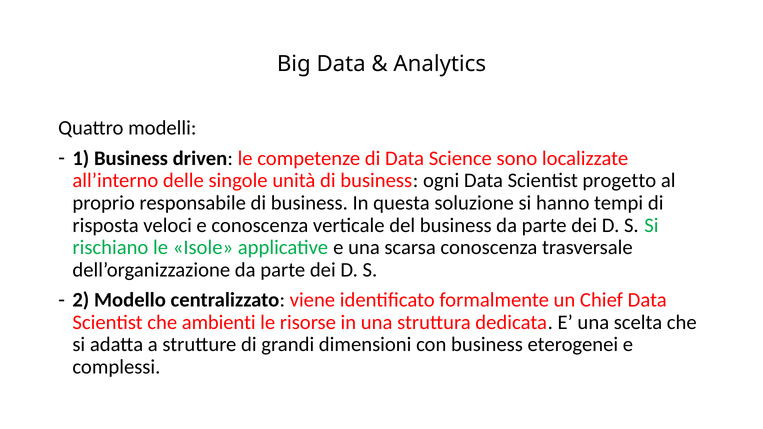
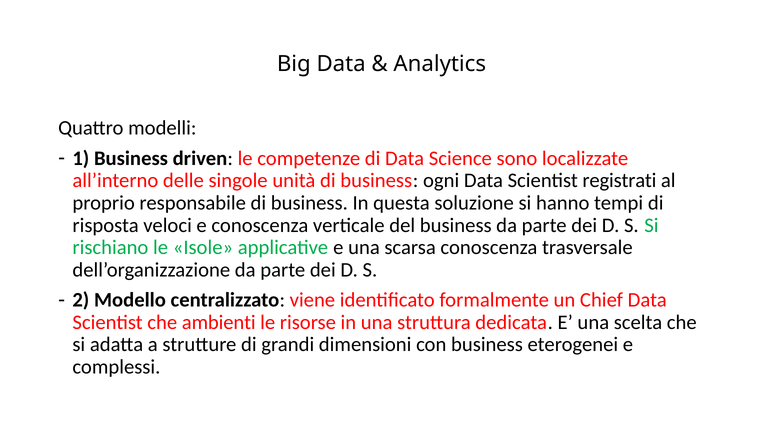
progetto: progetto -> registrati
